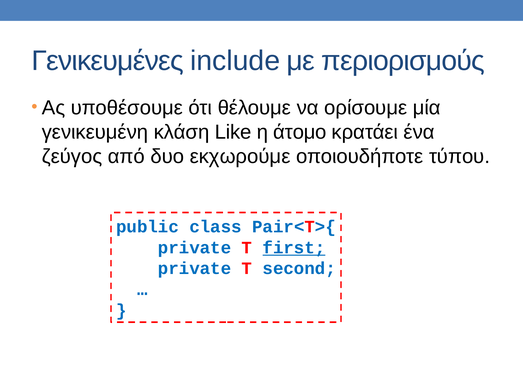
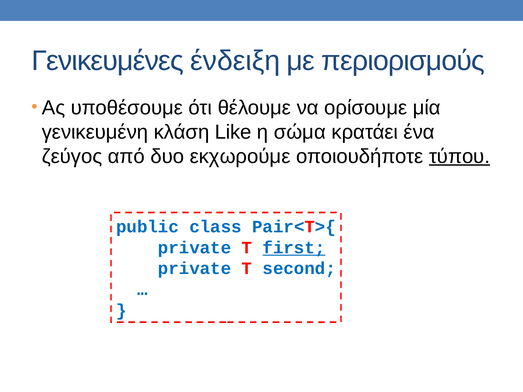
include: include -> ένδειξη
άτομο: άτομο -> σώμα
τύπου underline: none -> present
